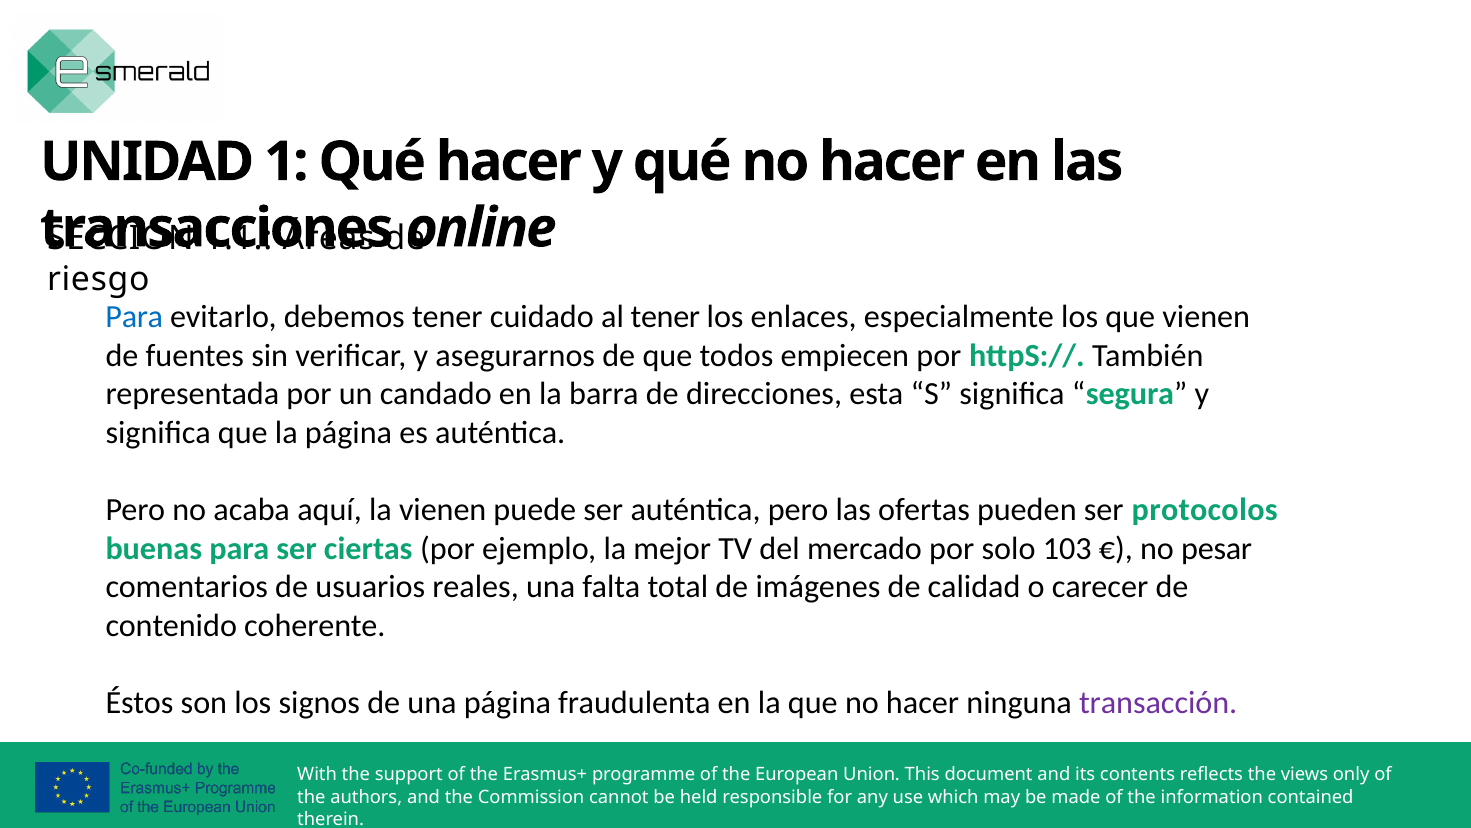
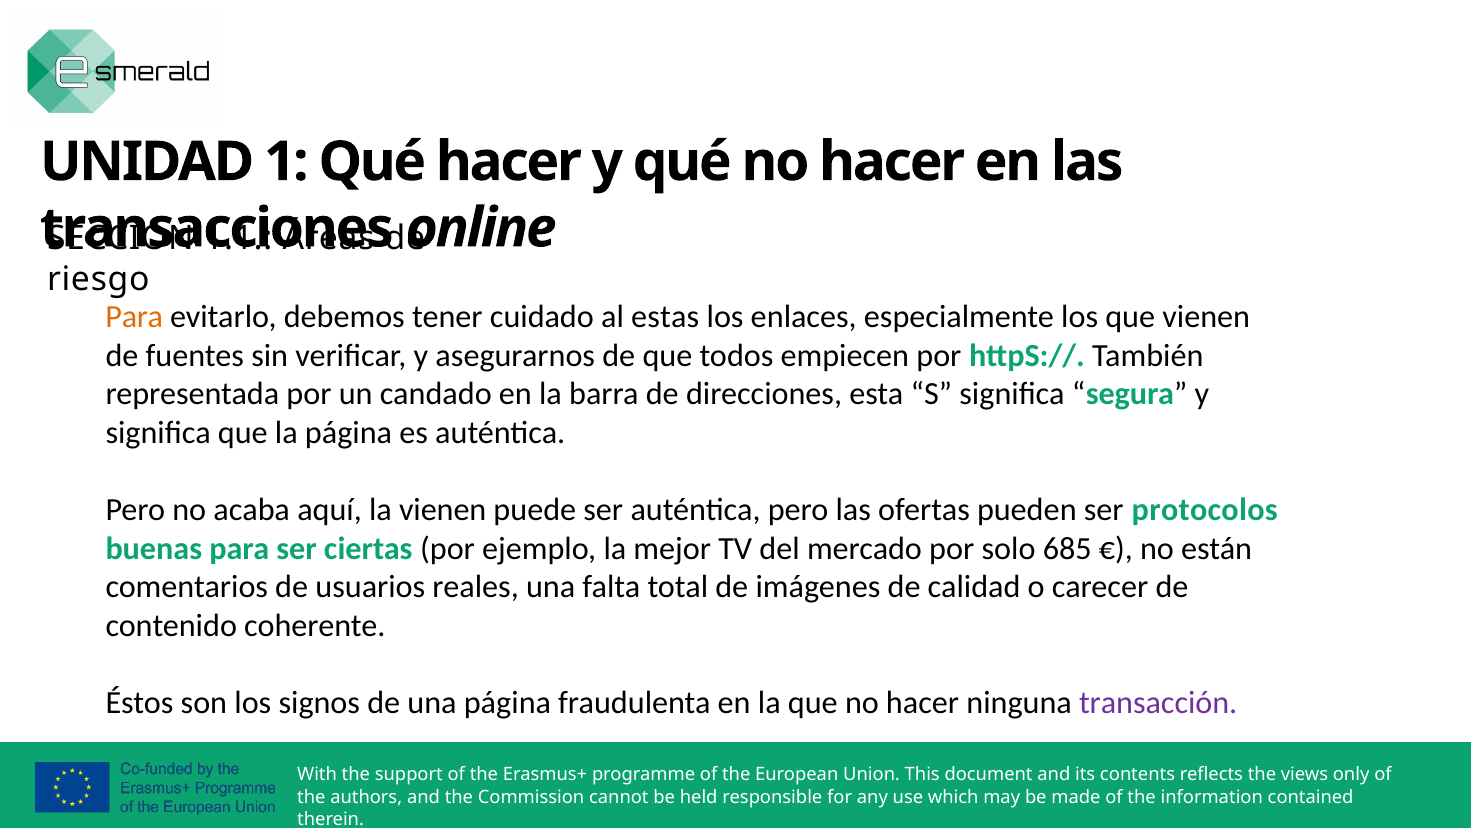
Para at (134, 317) colour: blue -> orange
al tener: tener -> estas
103: 103 -> 685
pesar: pesar -> están
